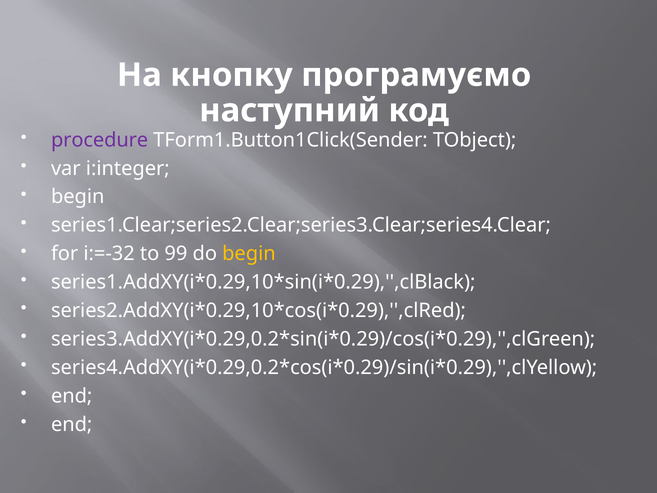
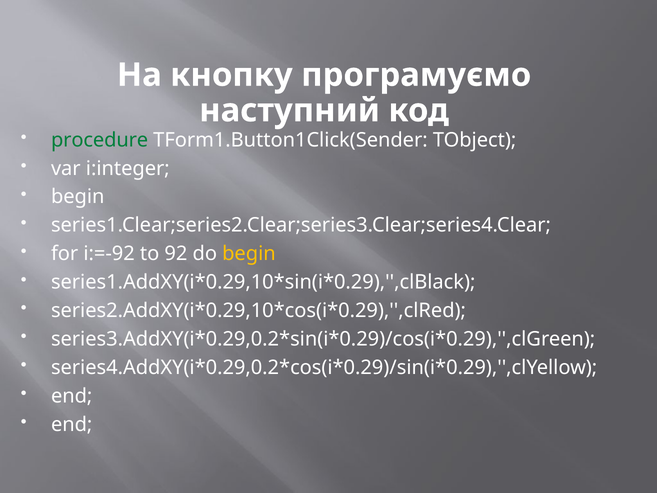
procedure colour: purple -> green
i:=-32: i:=-32 -> i:=-92
99: 99 -> 92
